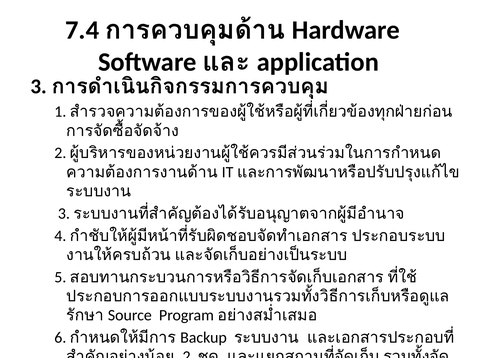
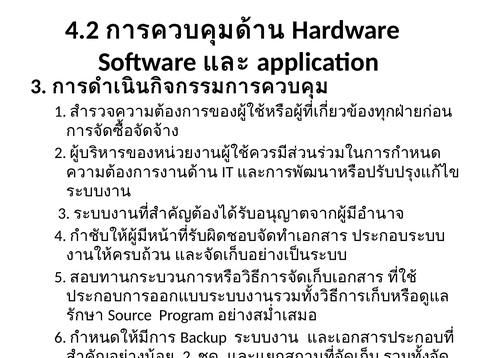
7.4: 7.4 -> 4.2
